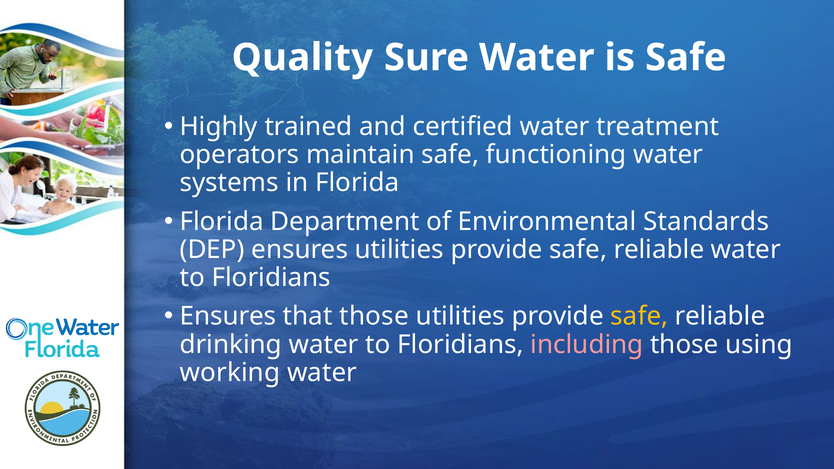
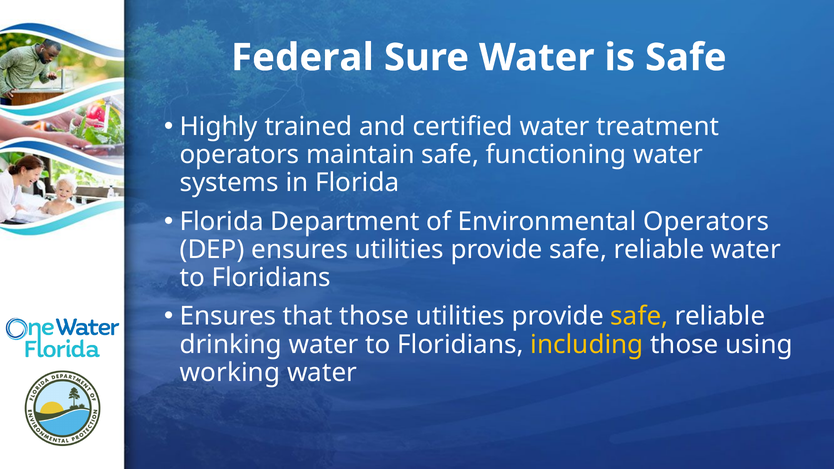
Quality: Quality -> Federal
Environmental Standards: Standards -> Operators
including colour: pink -> yellow
